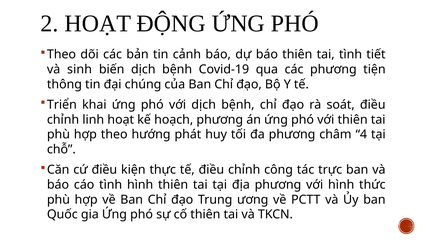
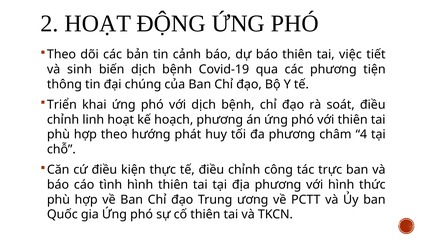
tai tình: tình -> việc
